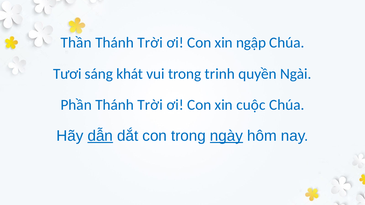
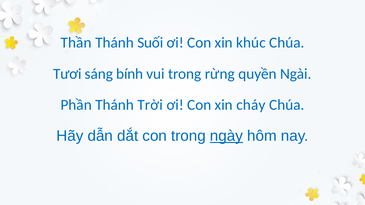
Trời at (150, 43): Trời -> Suối
ngập: ngập -> khúc
khát: khát -> bính
trinh: trinh -> rừng
cuộc: cuộc -> cháy
dẫn underline: present -> none
